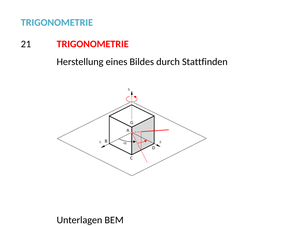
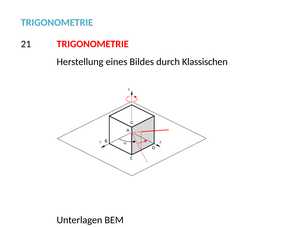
Stattfinden: Stattfinden -> Klassischen
